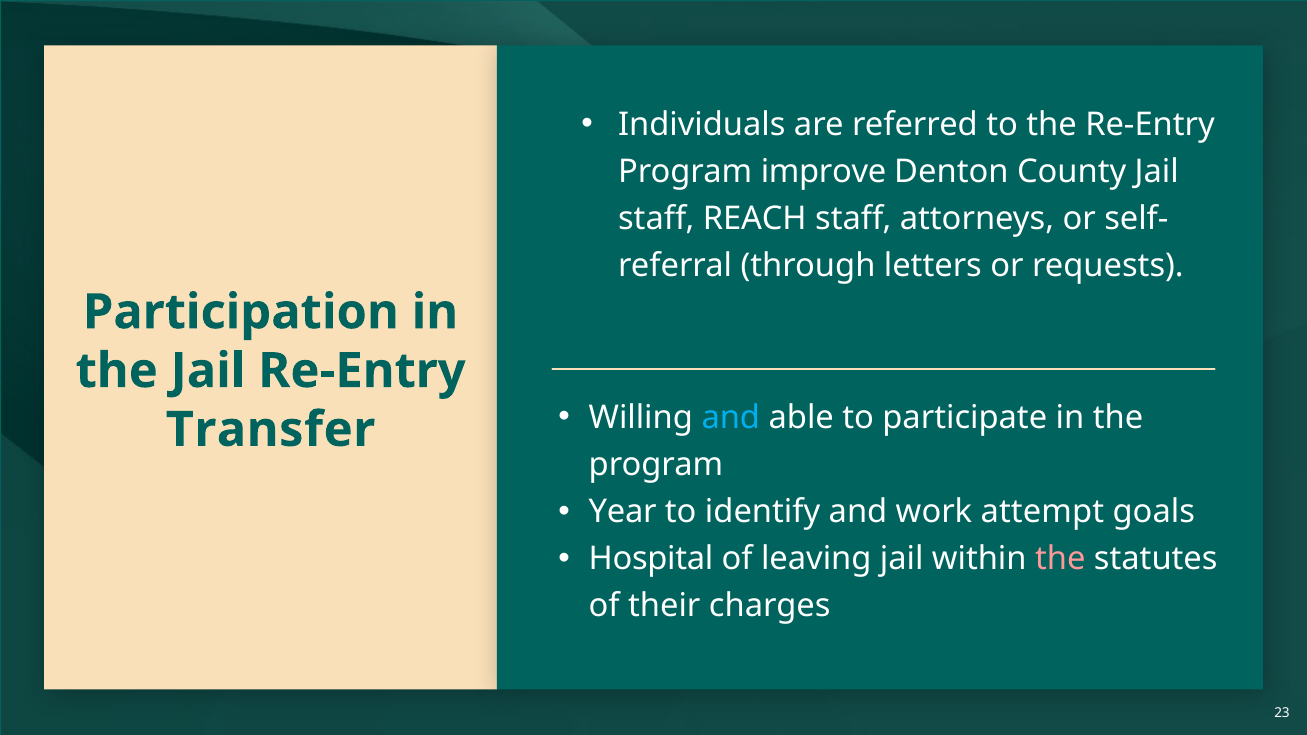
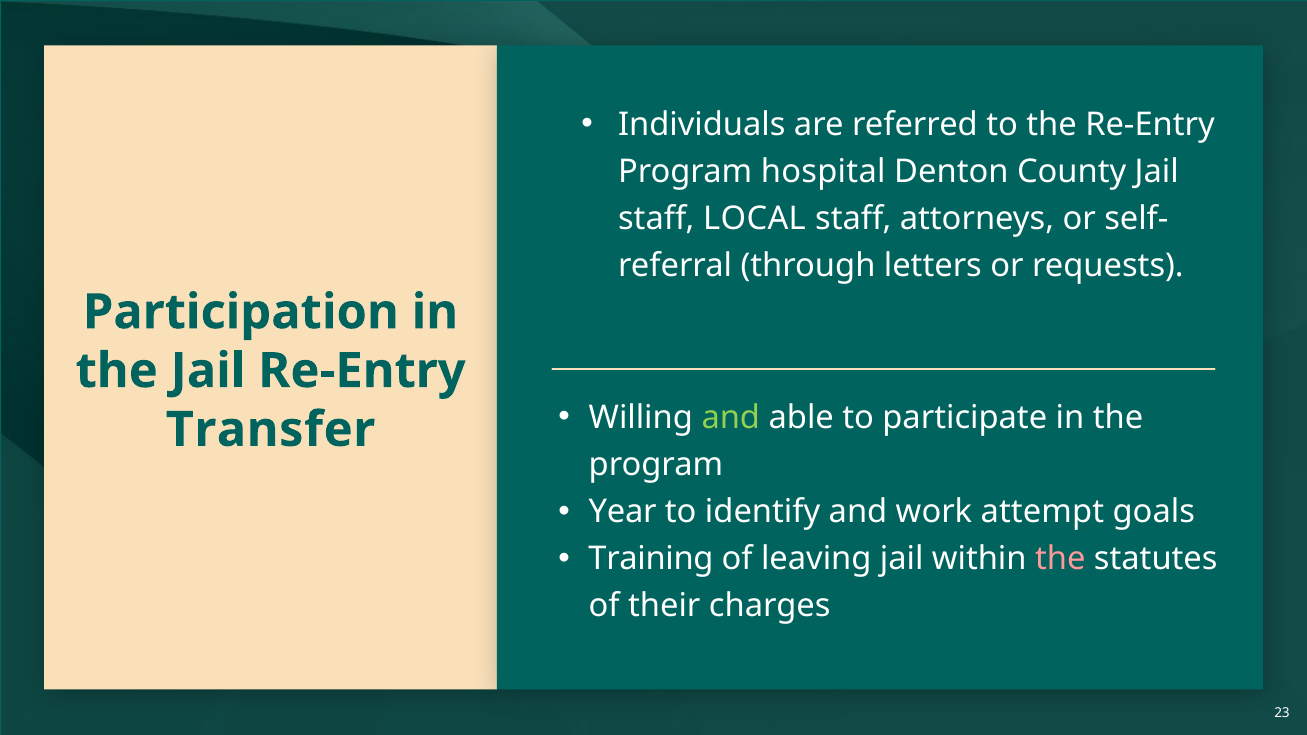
improve: improve -> hospital
REACH: REACH -> LOCAL
and at (731, 418) colour: light blue -> light green
Hospital: Hospital -> Training
